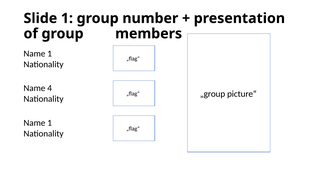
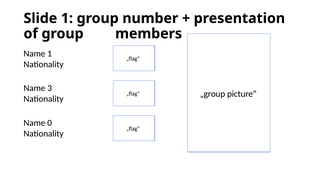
4: 4 -> 3
1 at (50, 123): 1 -> 0
